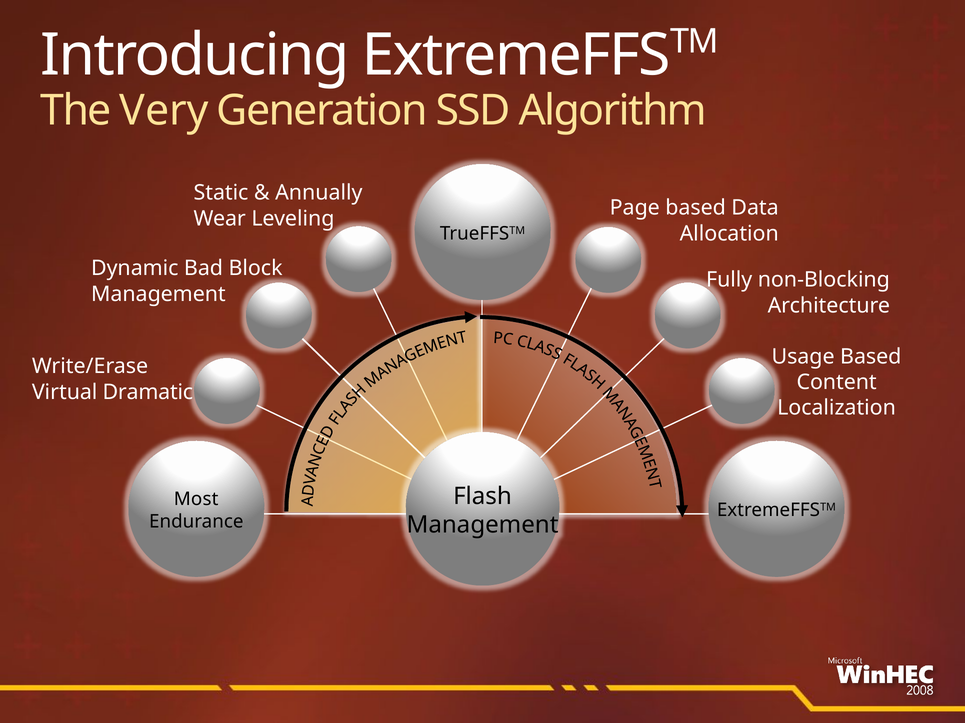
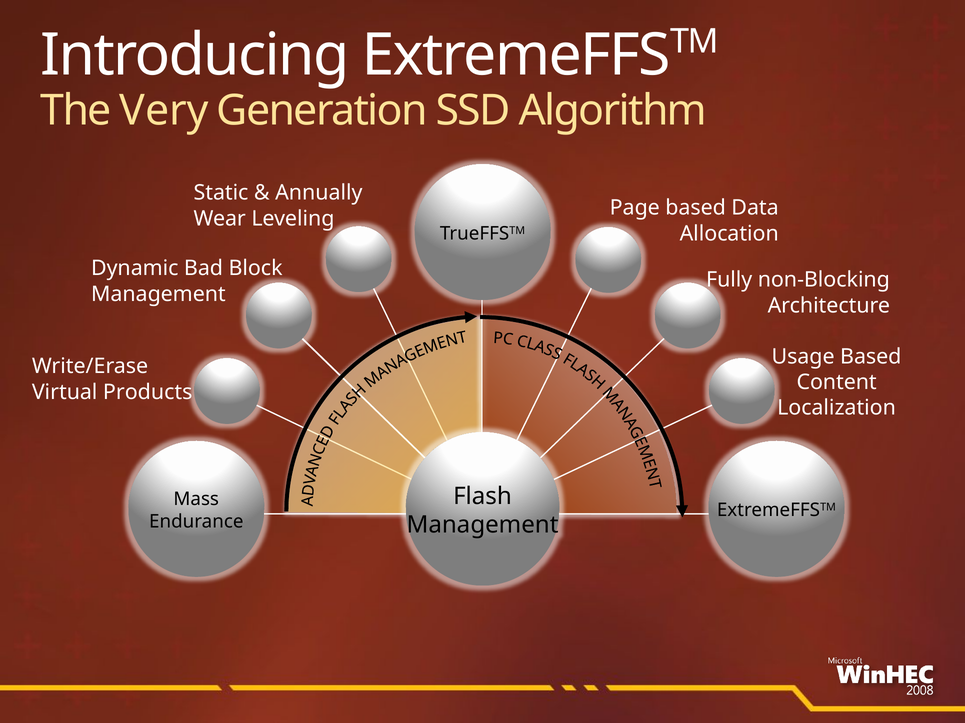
Dramatic: Dramatic -> Products
Most: Most -> Mass
